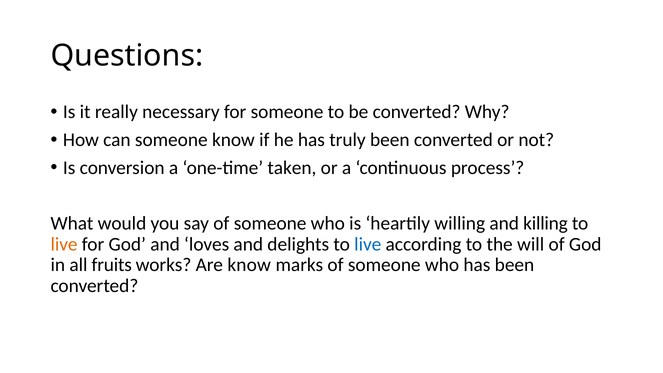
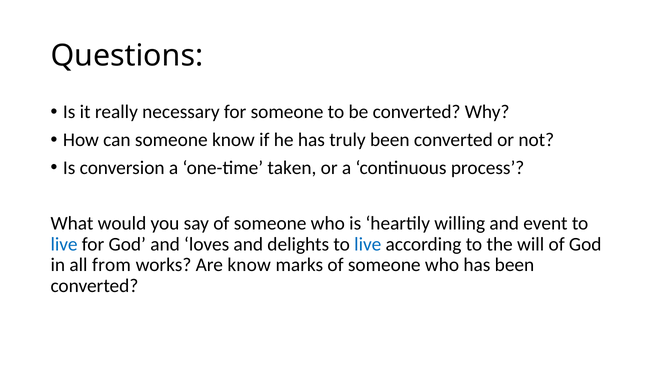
killing: killing -> event
live at (64, 244) colour: orange -> blue
fruits: fruits -> from
